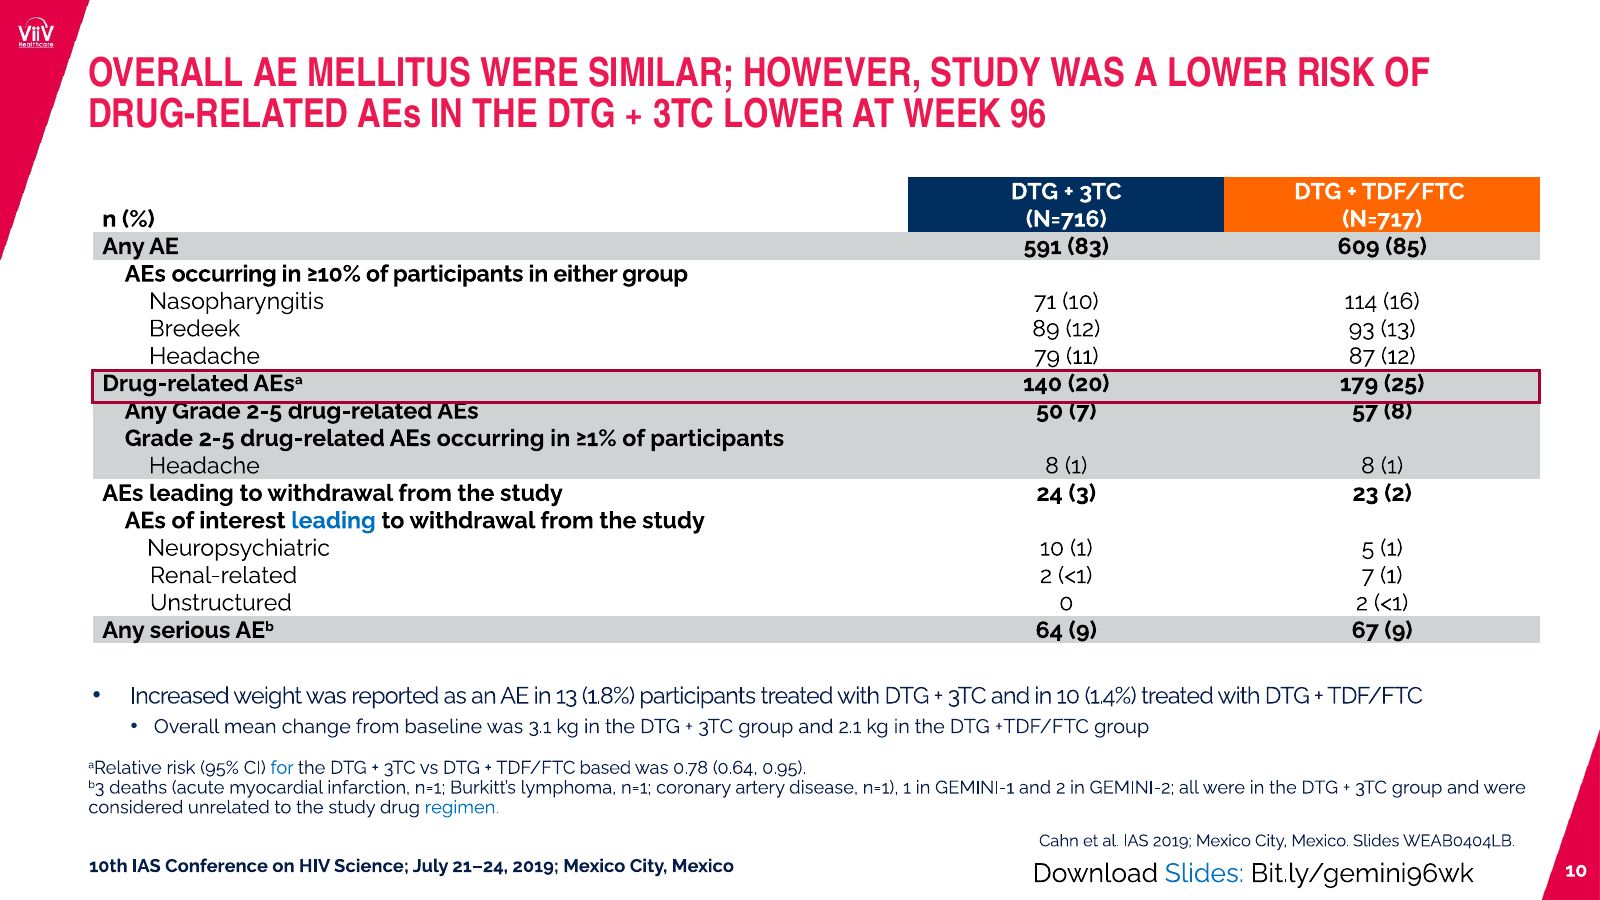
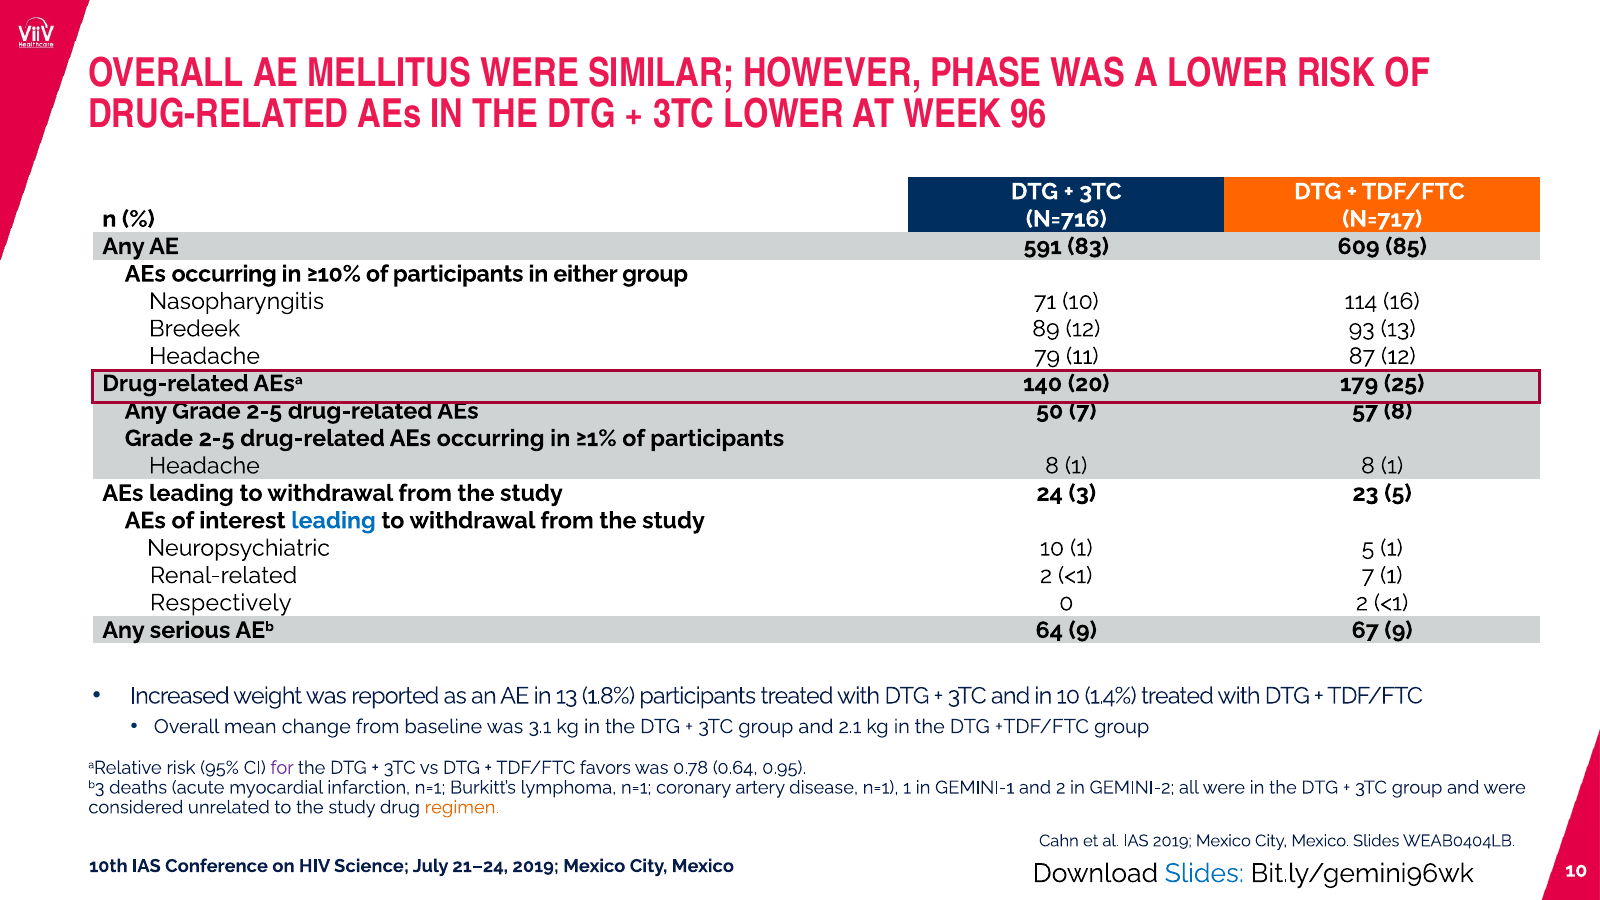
HOWEVER STUDY: STUDY -> PHASE
23 2: 2 -> 5
Unstructured: Unstructured -> Respectively
for colour: blue -> purple
based: based -> favors
regimen colour: blue -> orange
